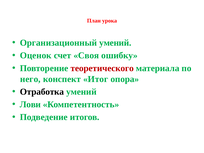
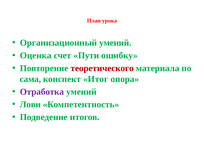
Оценок: Оценок -> Оценка
Своя: Своя -> Пути
него: него -> сама
Отработка colour: black -> purple
